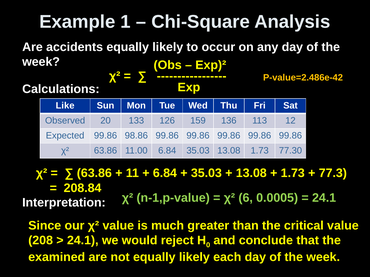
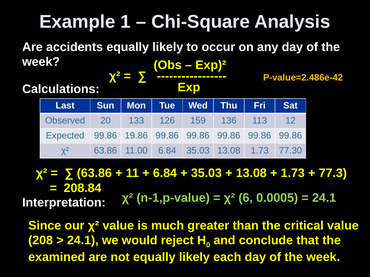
Like: Like -> Last
98.86: 98.86 -> 19.86
